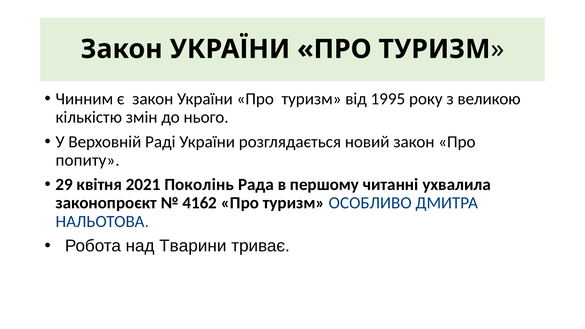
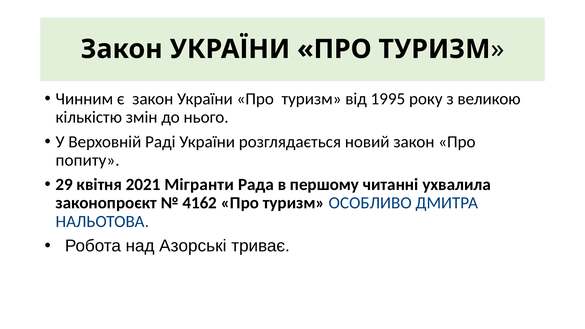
Поколінь: Поколінь -> Мігранти
Тварини: Тварини -> Азорські
